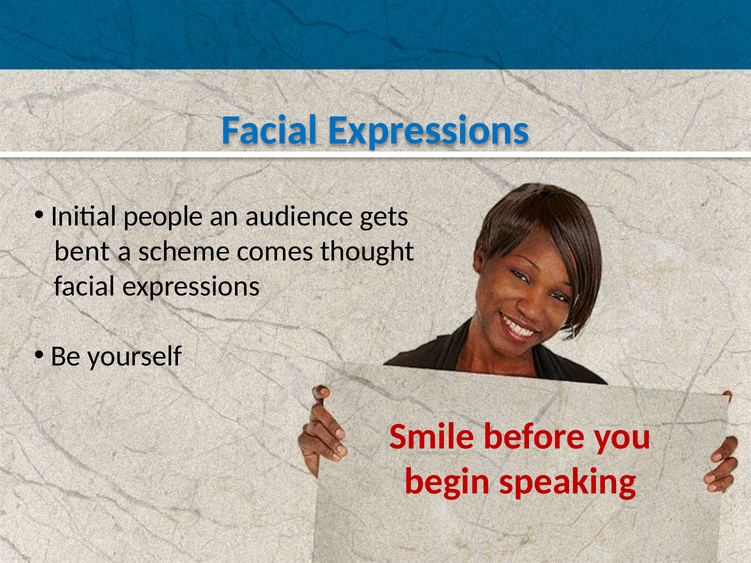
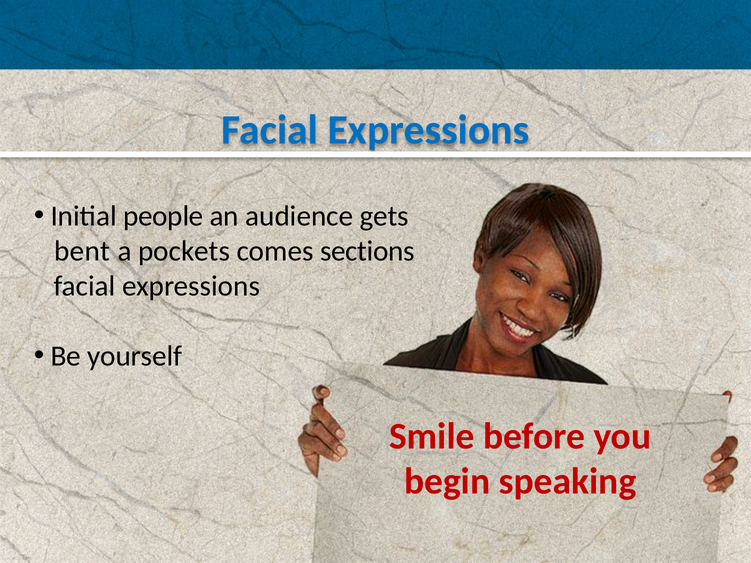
scheme: scheme -> pockets
thought: thought -> sections
